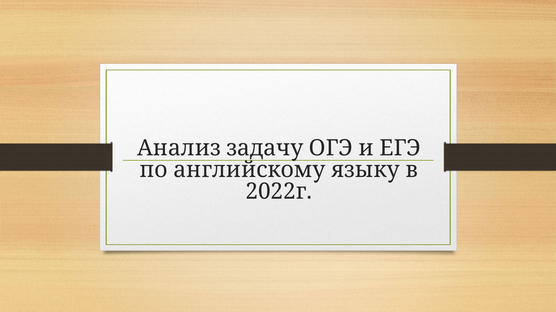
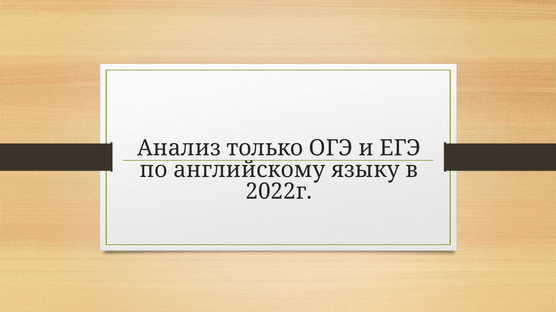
задачу: задачу -> только
